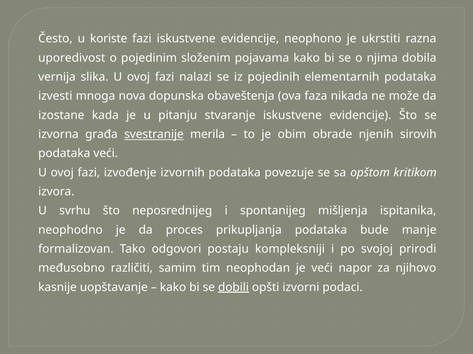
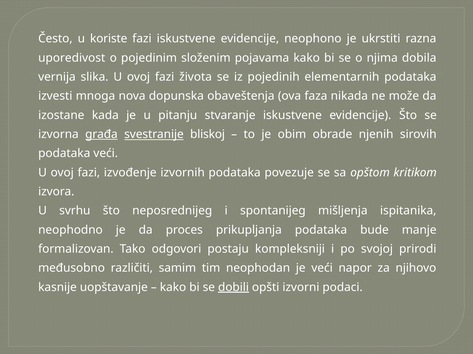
nalazi: nalazi -> života
građa underline: none -> present
merila: merila -> bliskoj
